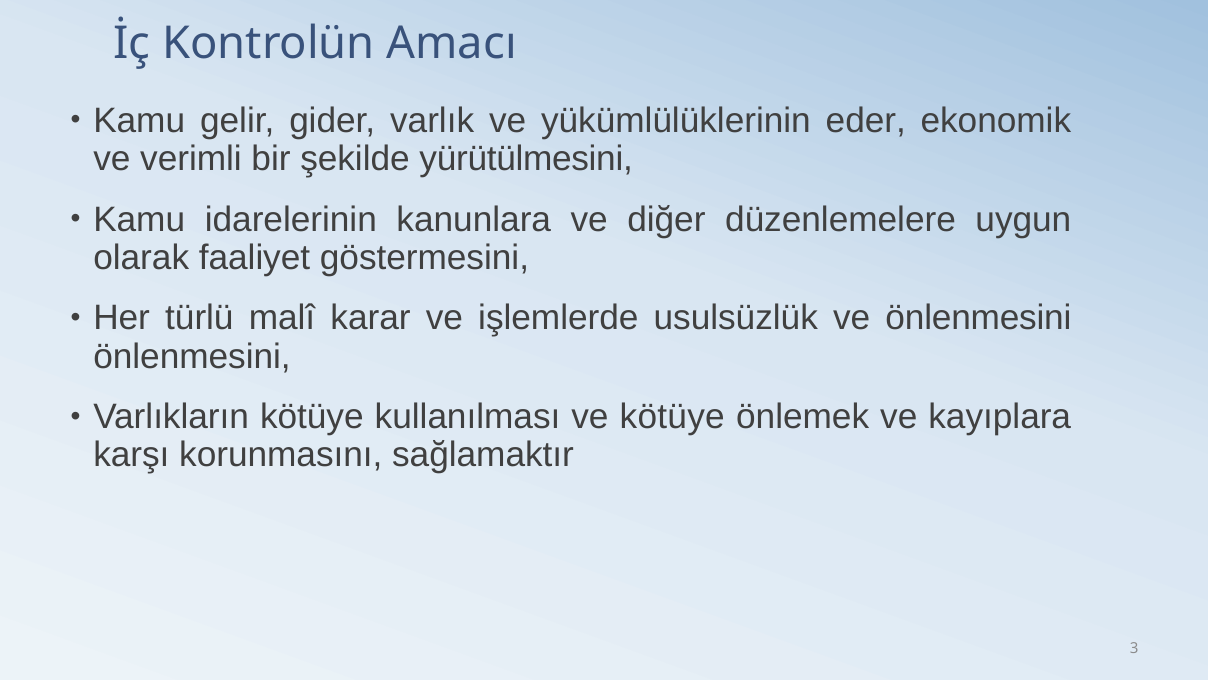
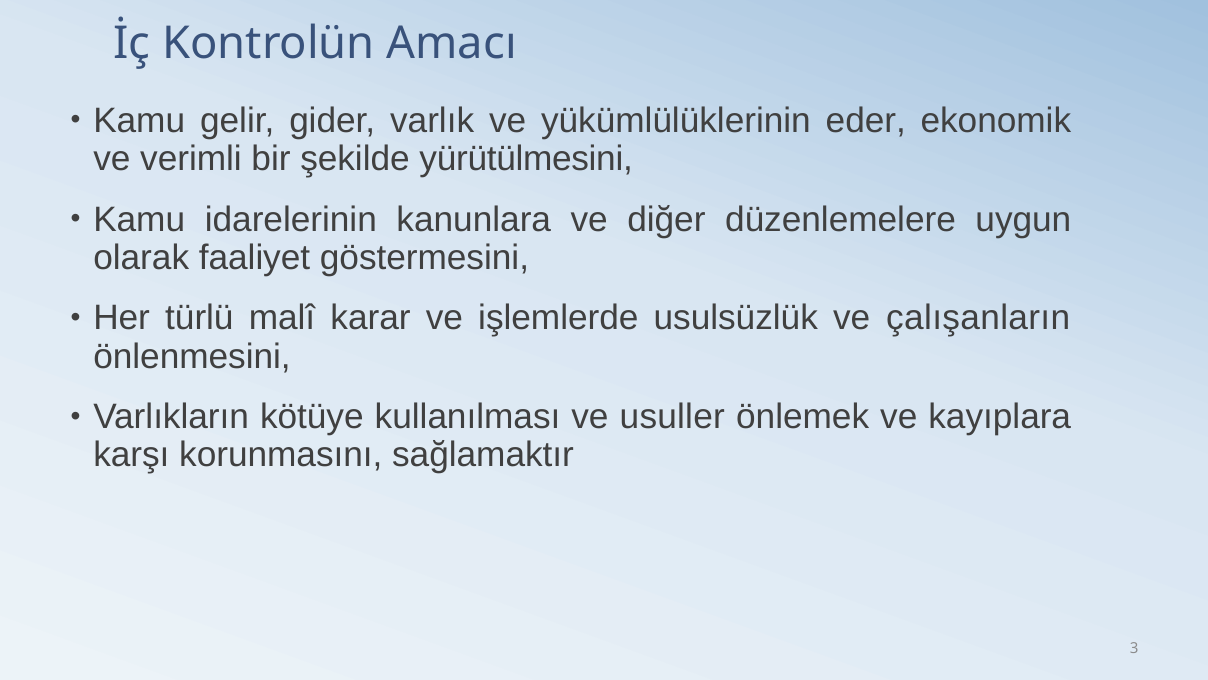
ve önlenmesini: önlenmesini -> çalışanların
ve kötüye: kötüye -> usuller
